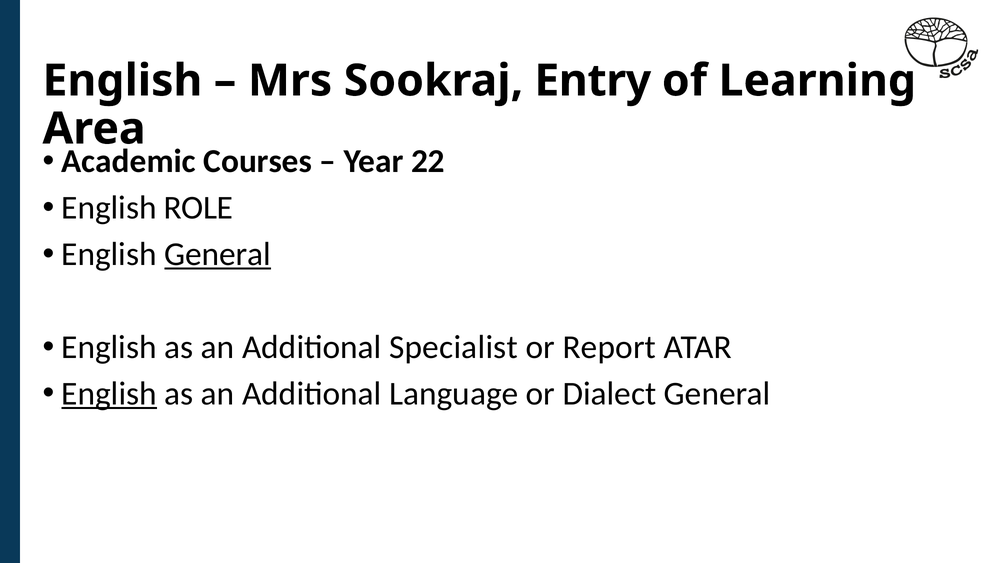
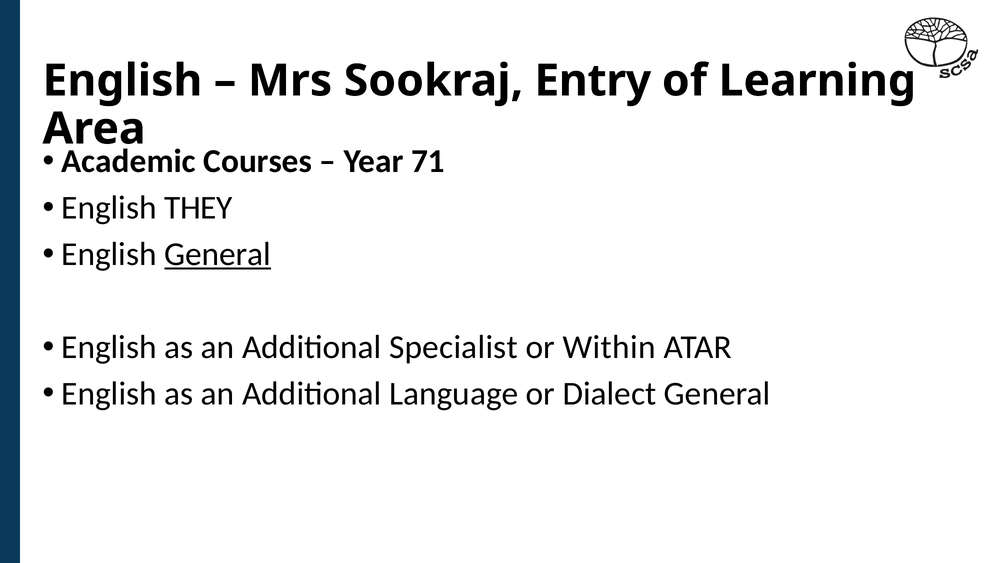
22: 22 -> 71
ROLE: ROLE -> THEY
Report: Report -> Within
English at (109, 394) underline: present -> none
